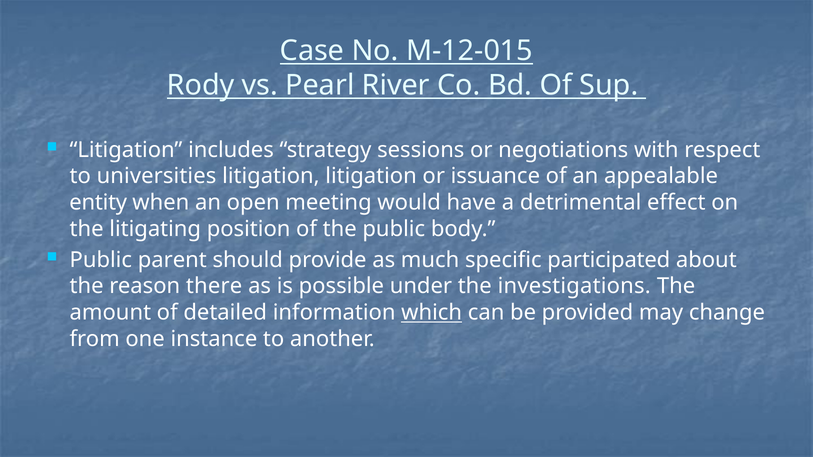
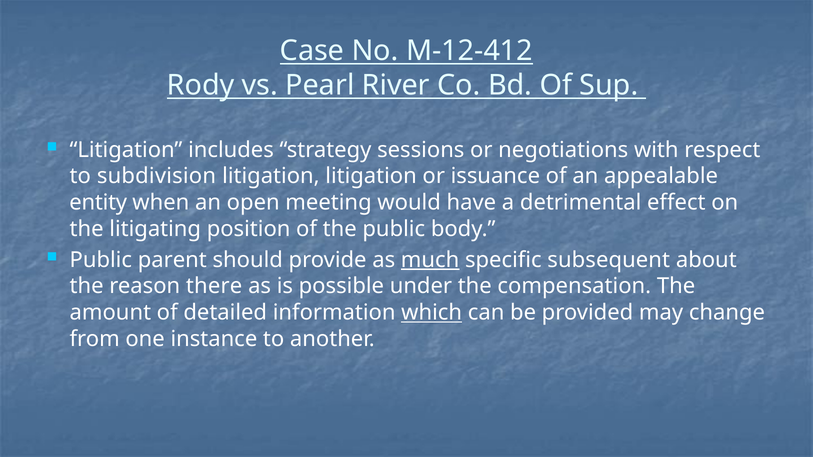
M-12-015: M-12-015 -> M-12-412
universities: universities -> subdivision
much underline: none -> present
participated: participated -> subsequent
investigations: investigations -> compensation
